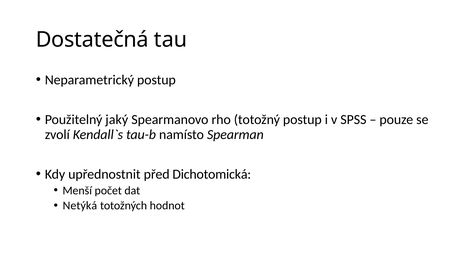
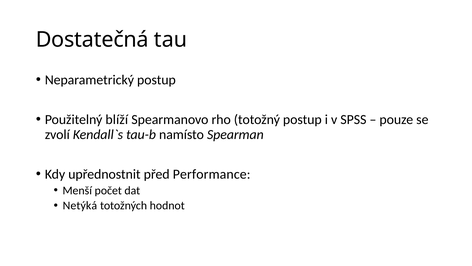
jaký: jaký -> blíží
Dichotomická: Dichotomická -> Performance
